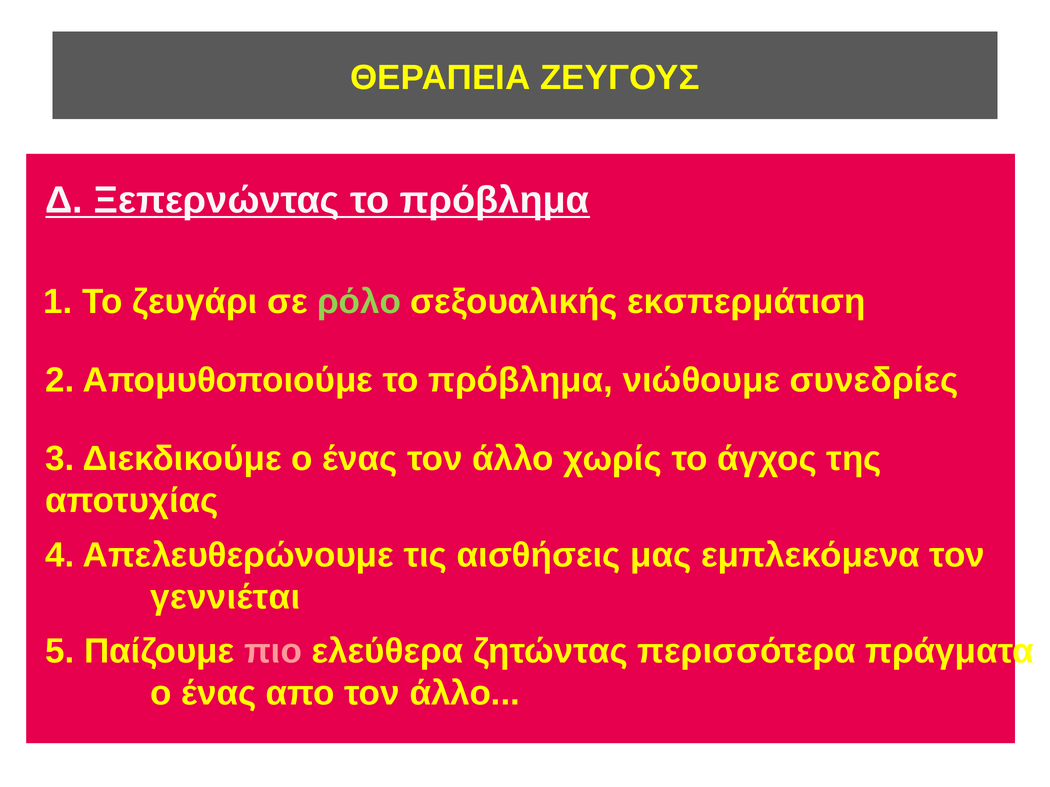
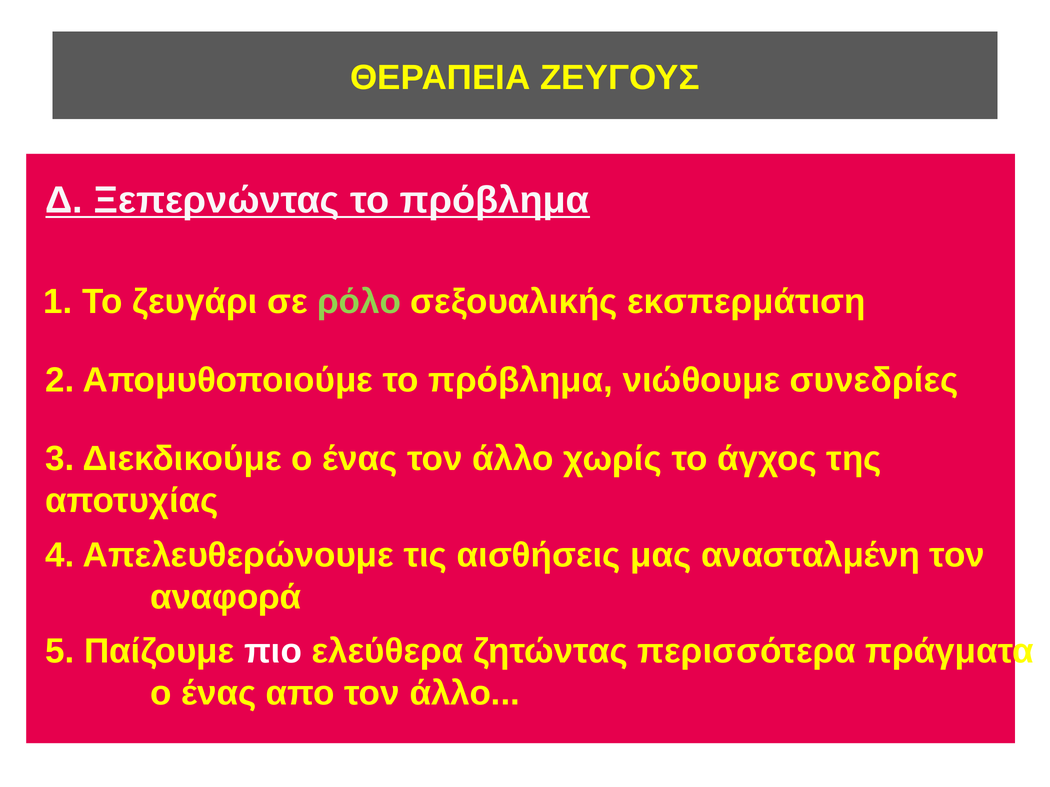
εμπλεκόμενα: εμπλεκόμενα -> ανασταλμένη
γεννιέται: γεννιέται -> αναφορά
πιο colour: pink -> white
